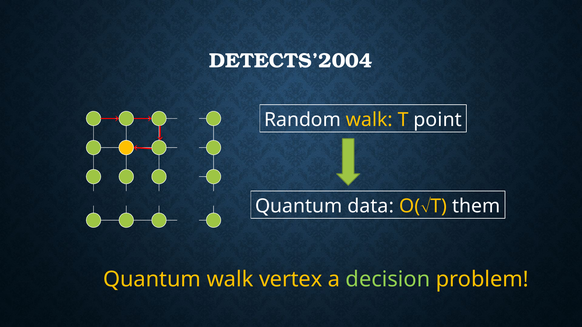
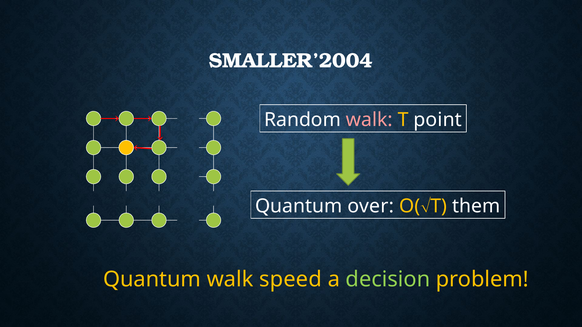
DETECTS’2004: DETECTS’2004 -> SMALLER’2004
walk at (369, 120) colour: yellow -> pink
data: data -> over
vertex: vertex -> speed
